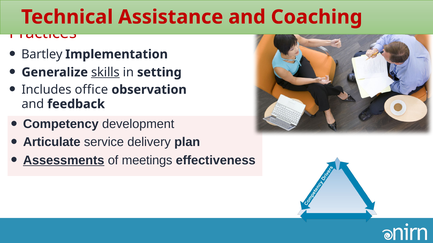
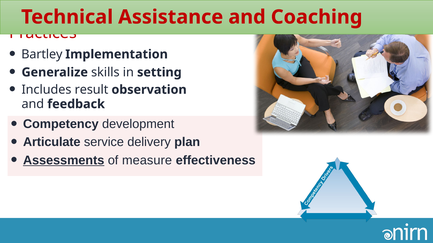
skills underline: present -> none
office: office -> result
meetings: meetings -> measure
